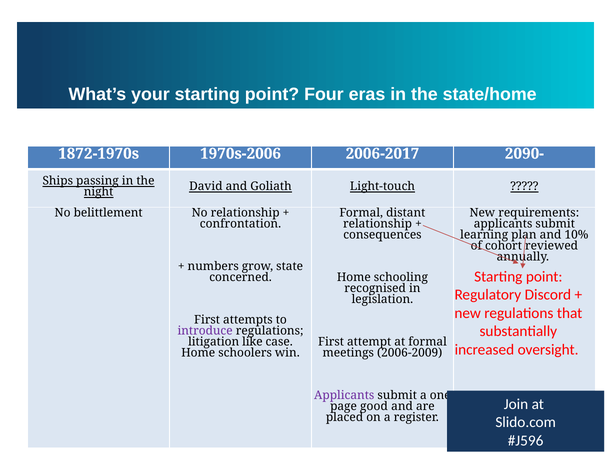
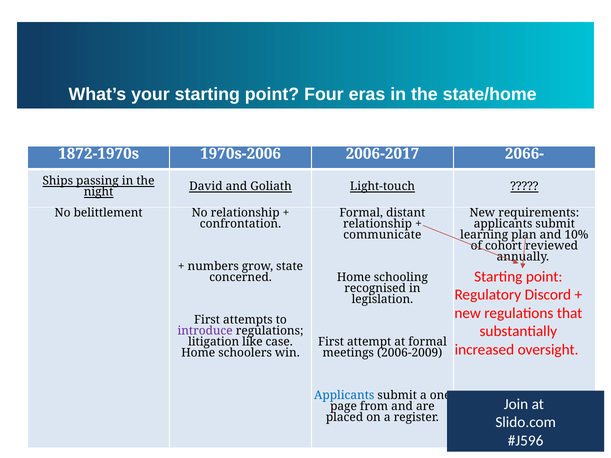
2090-: 2090- -> 2066-
consequences: consequences -> communicate
Applicants at (344, 395) colour: purple -> blue
good: good -> from
